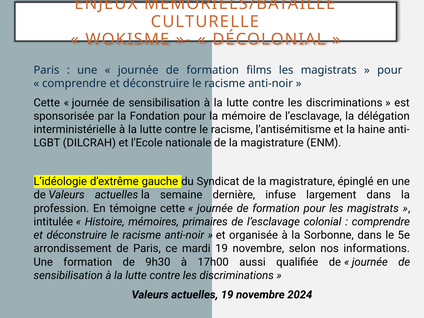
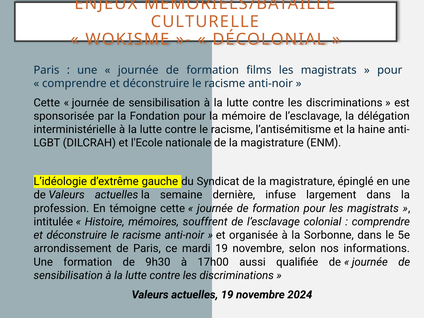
primaires: primaires -> souffrent
